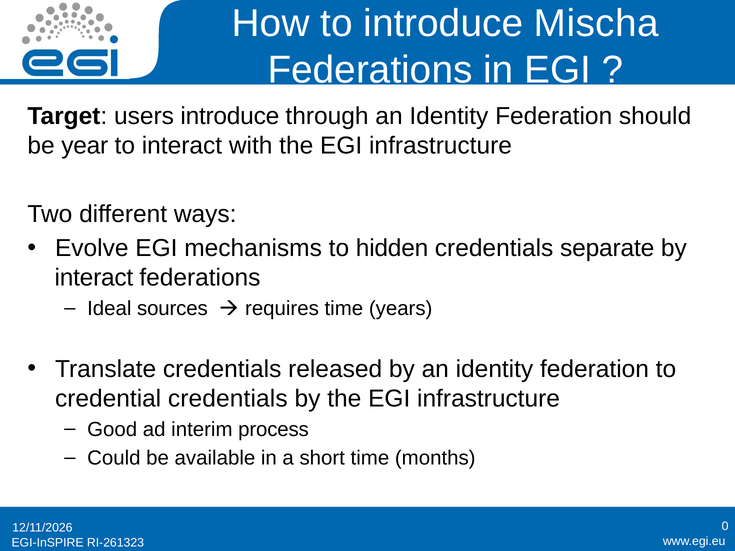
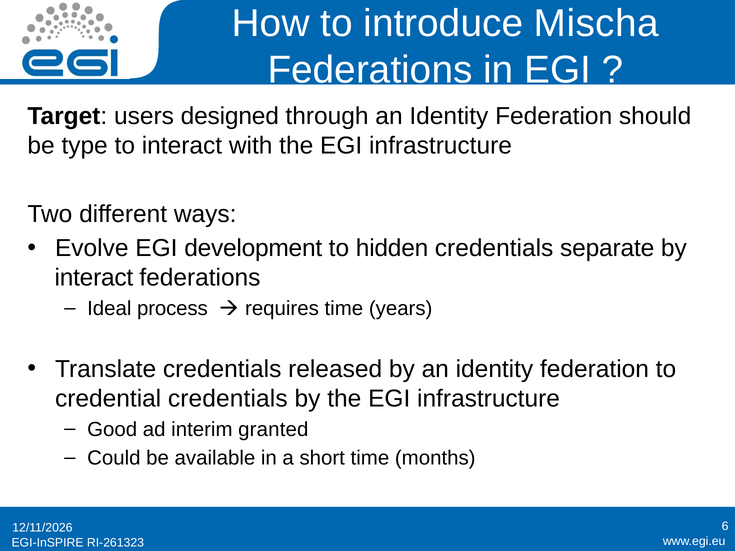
users introduce: introduce -> designed
year: year -> type
mechanisms: mechanisms -> development
sources: sources -> process
process: process -> granted
0: 0 -> 6
